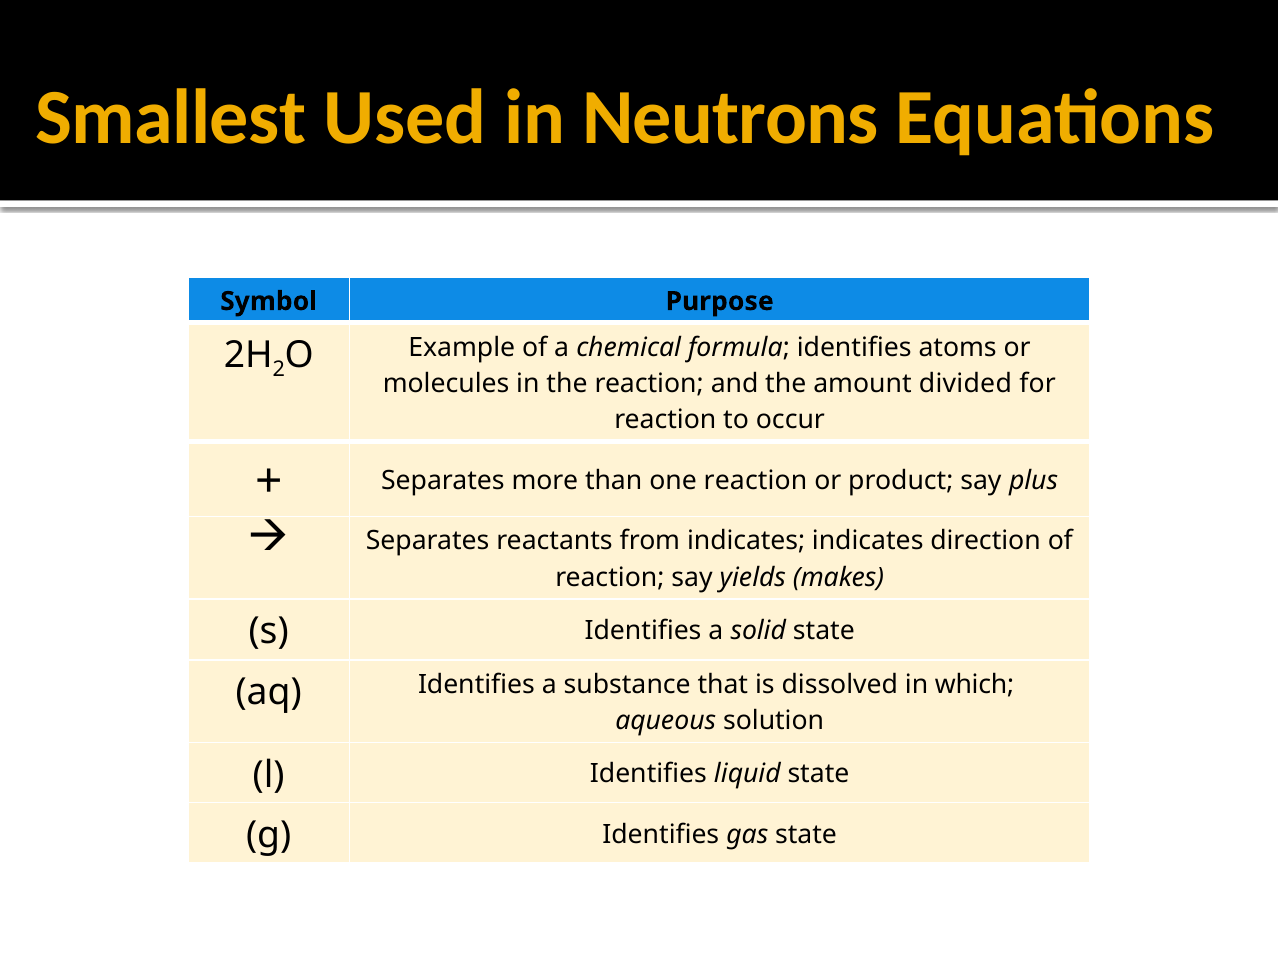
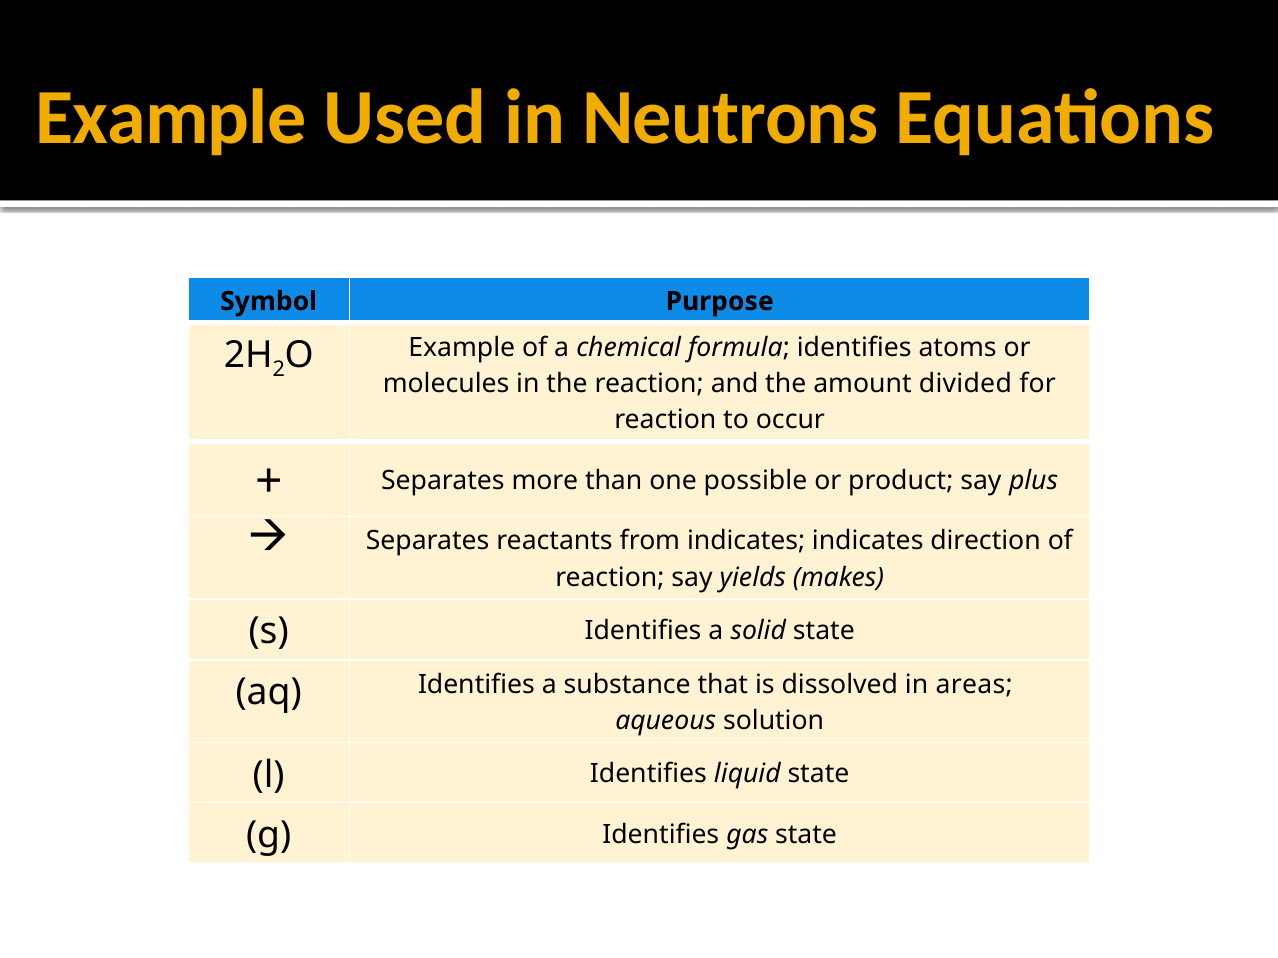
Smallest at (171, 118): Smallest -> Example
one reaction: reaction -> possible
which: which -> areas
